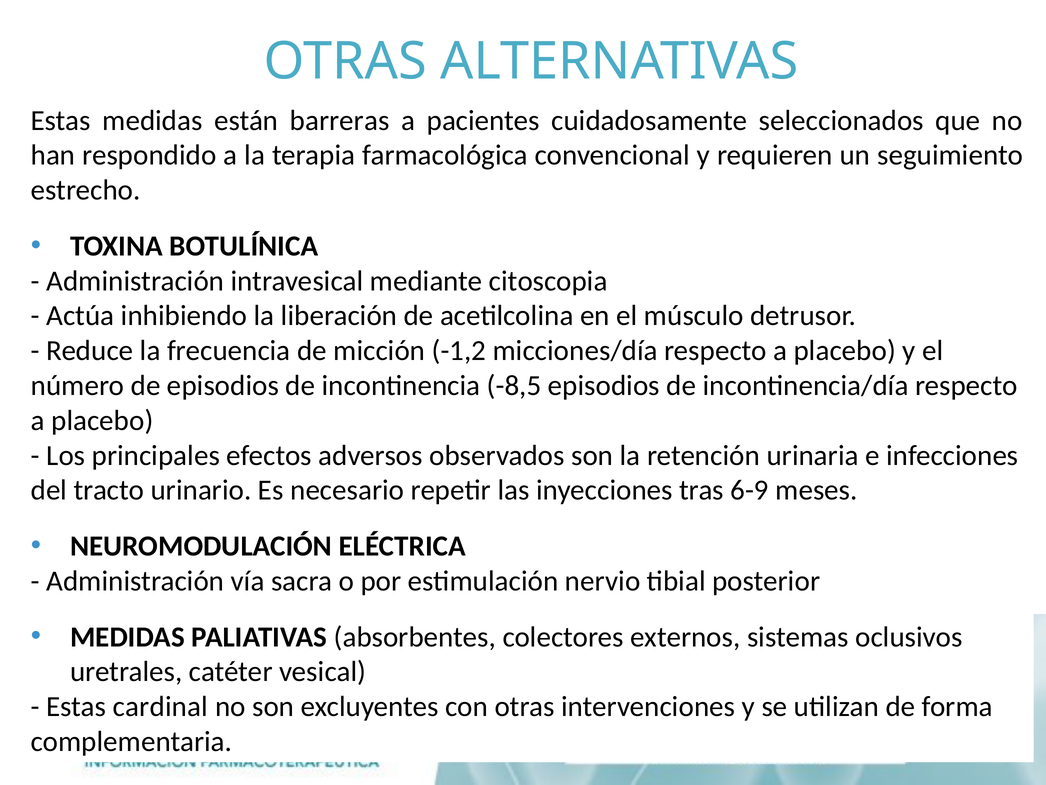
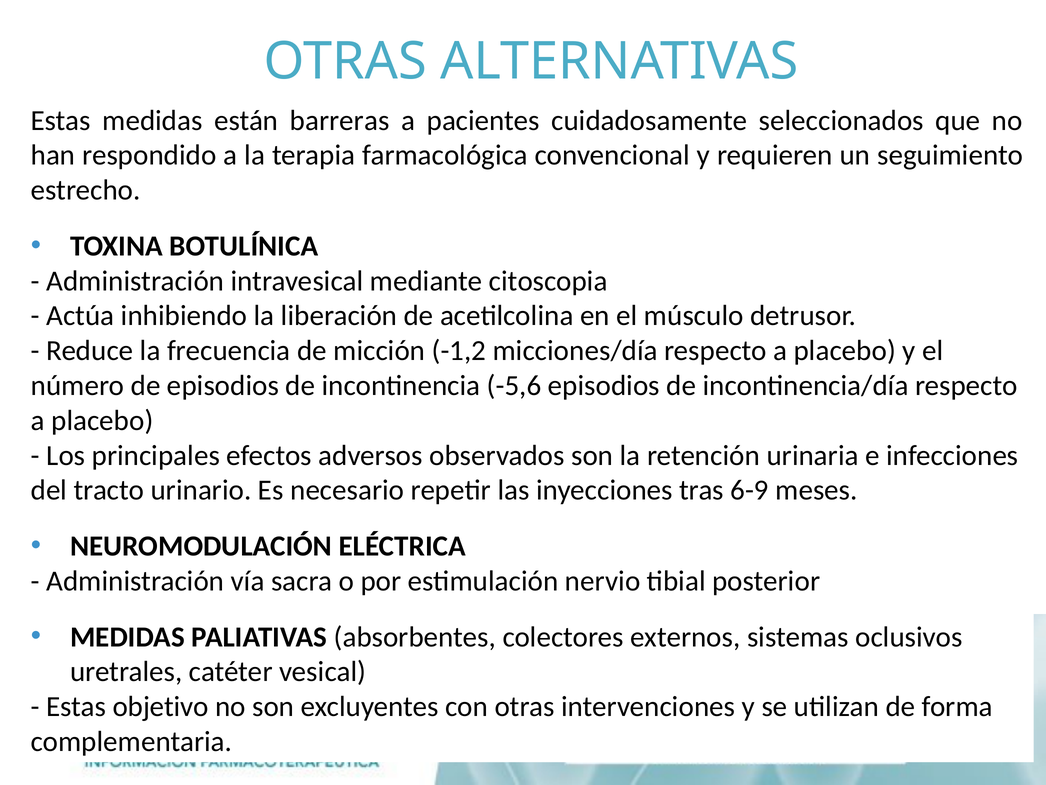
-8,5: -8,5 -> -5,6
cardinal: cardinal -> objetivo
